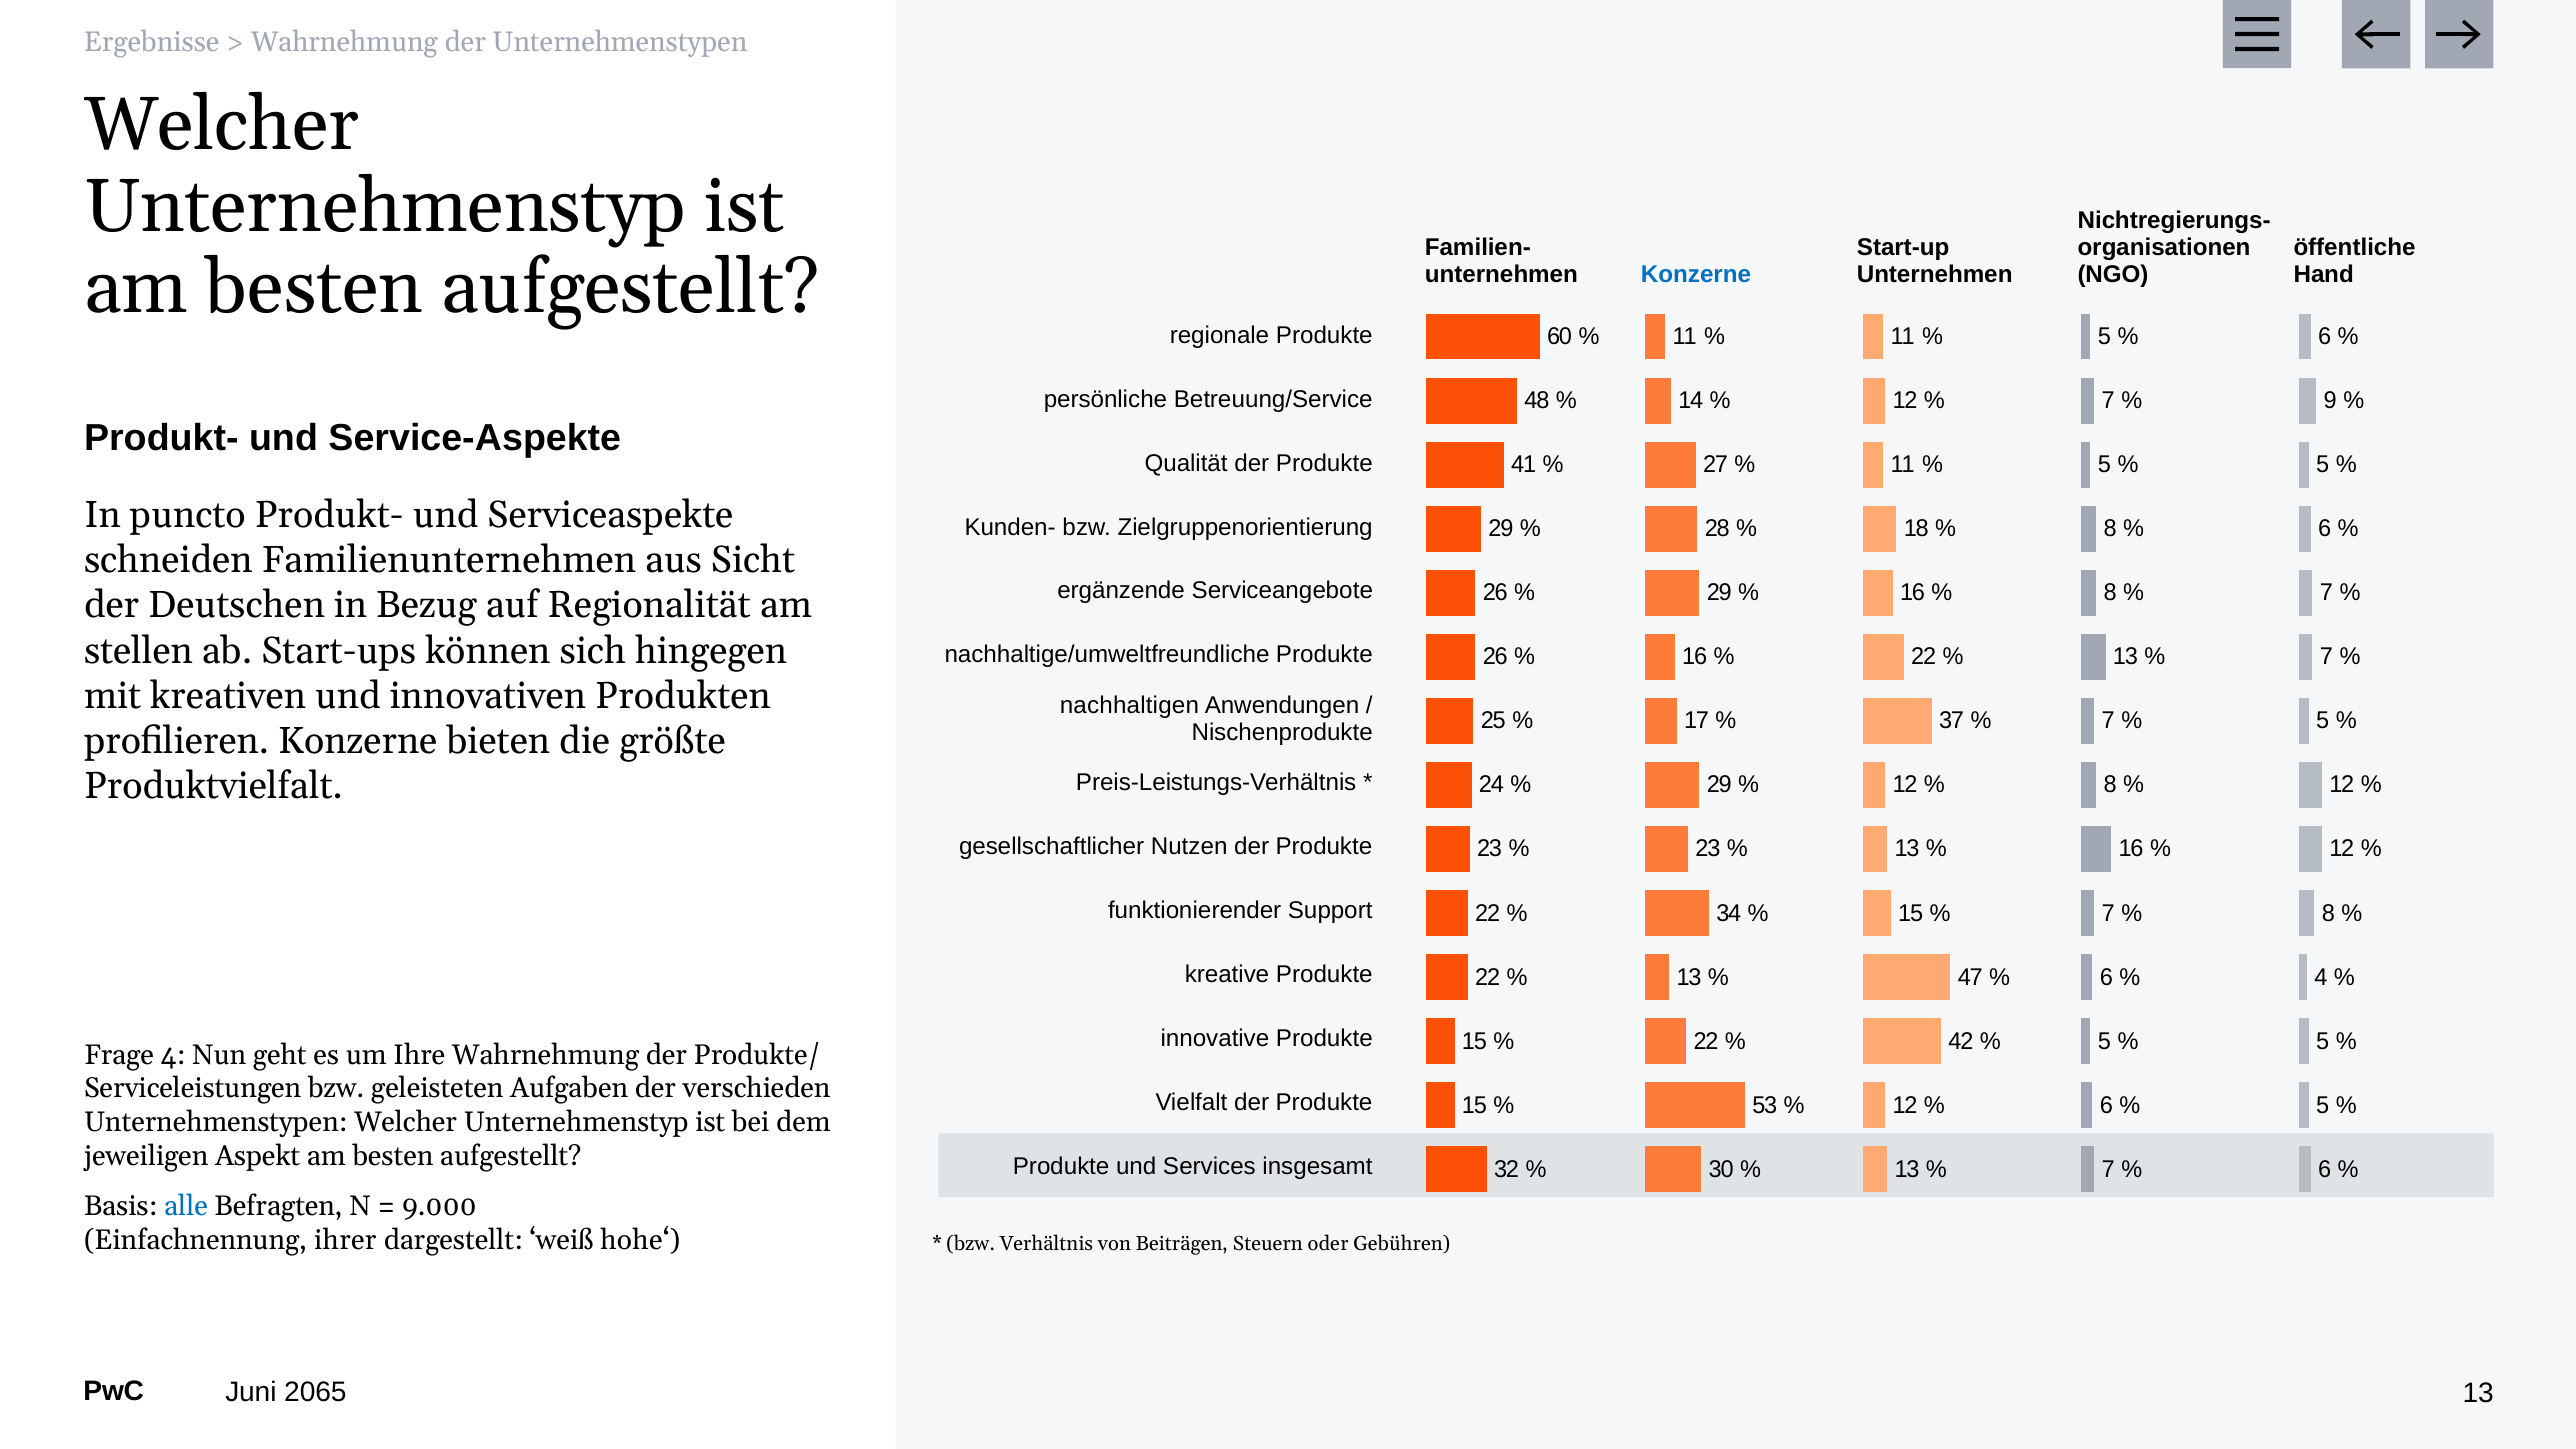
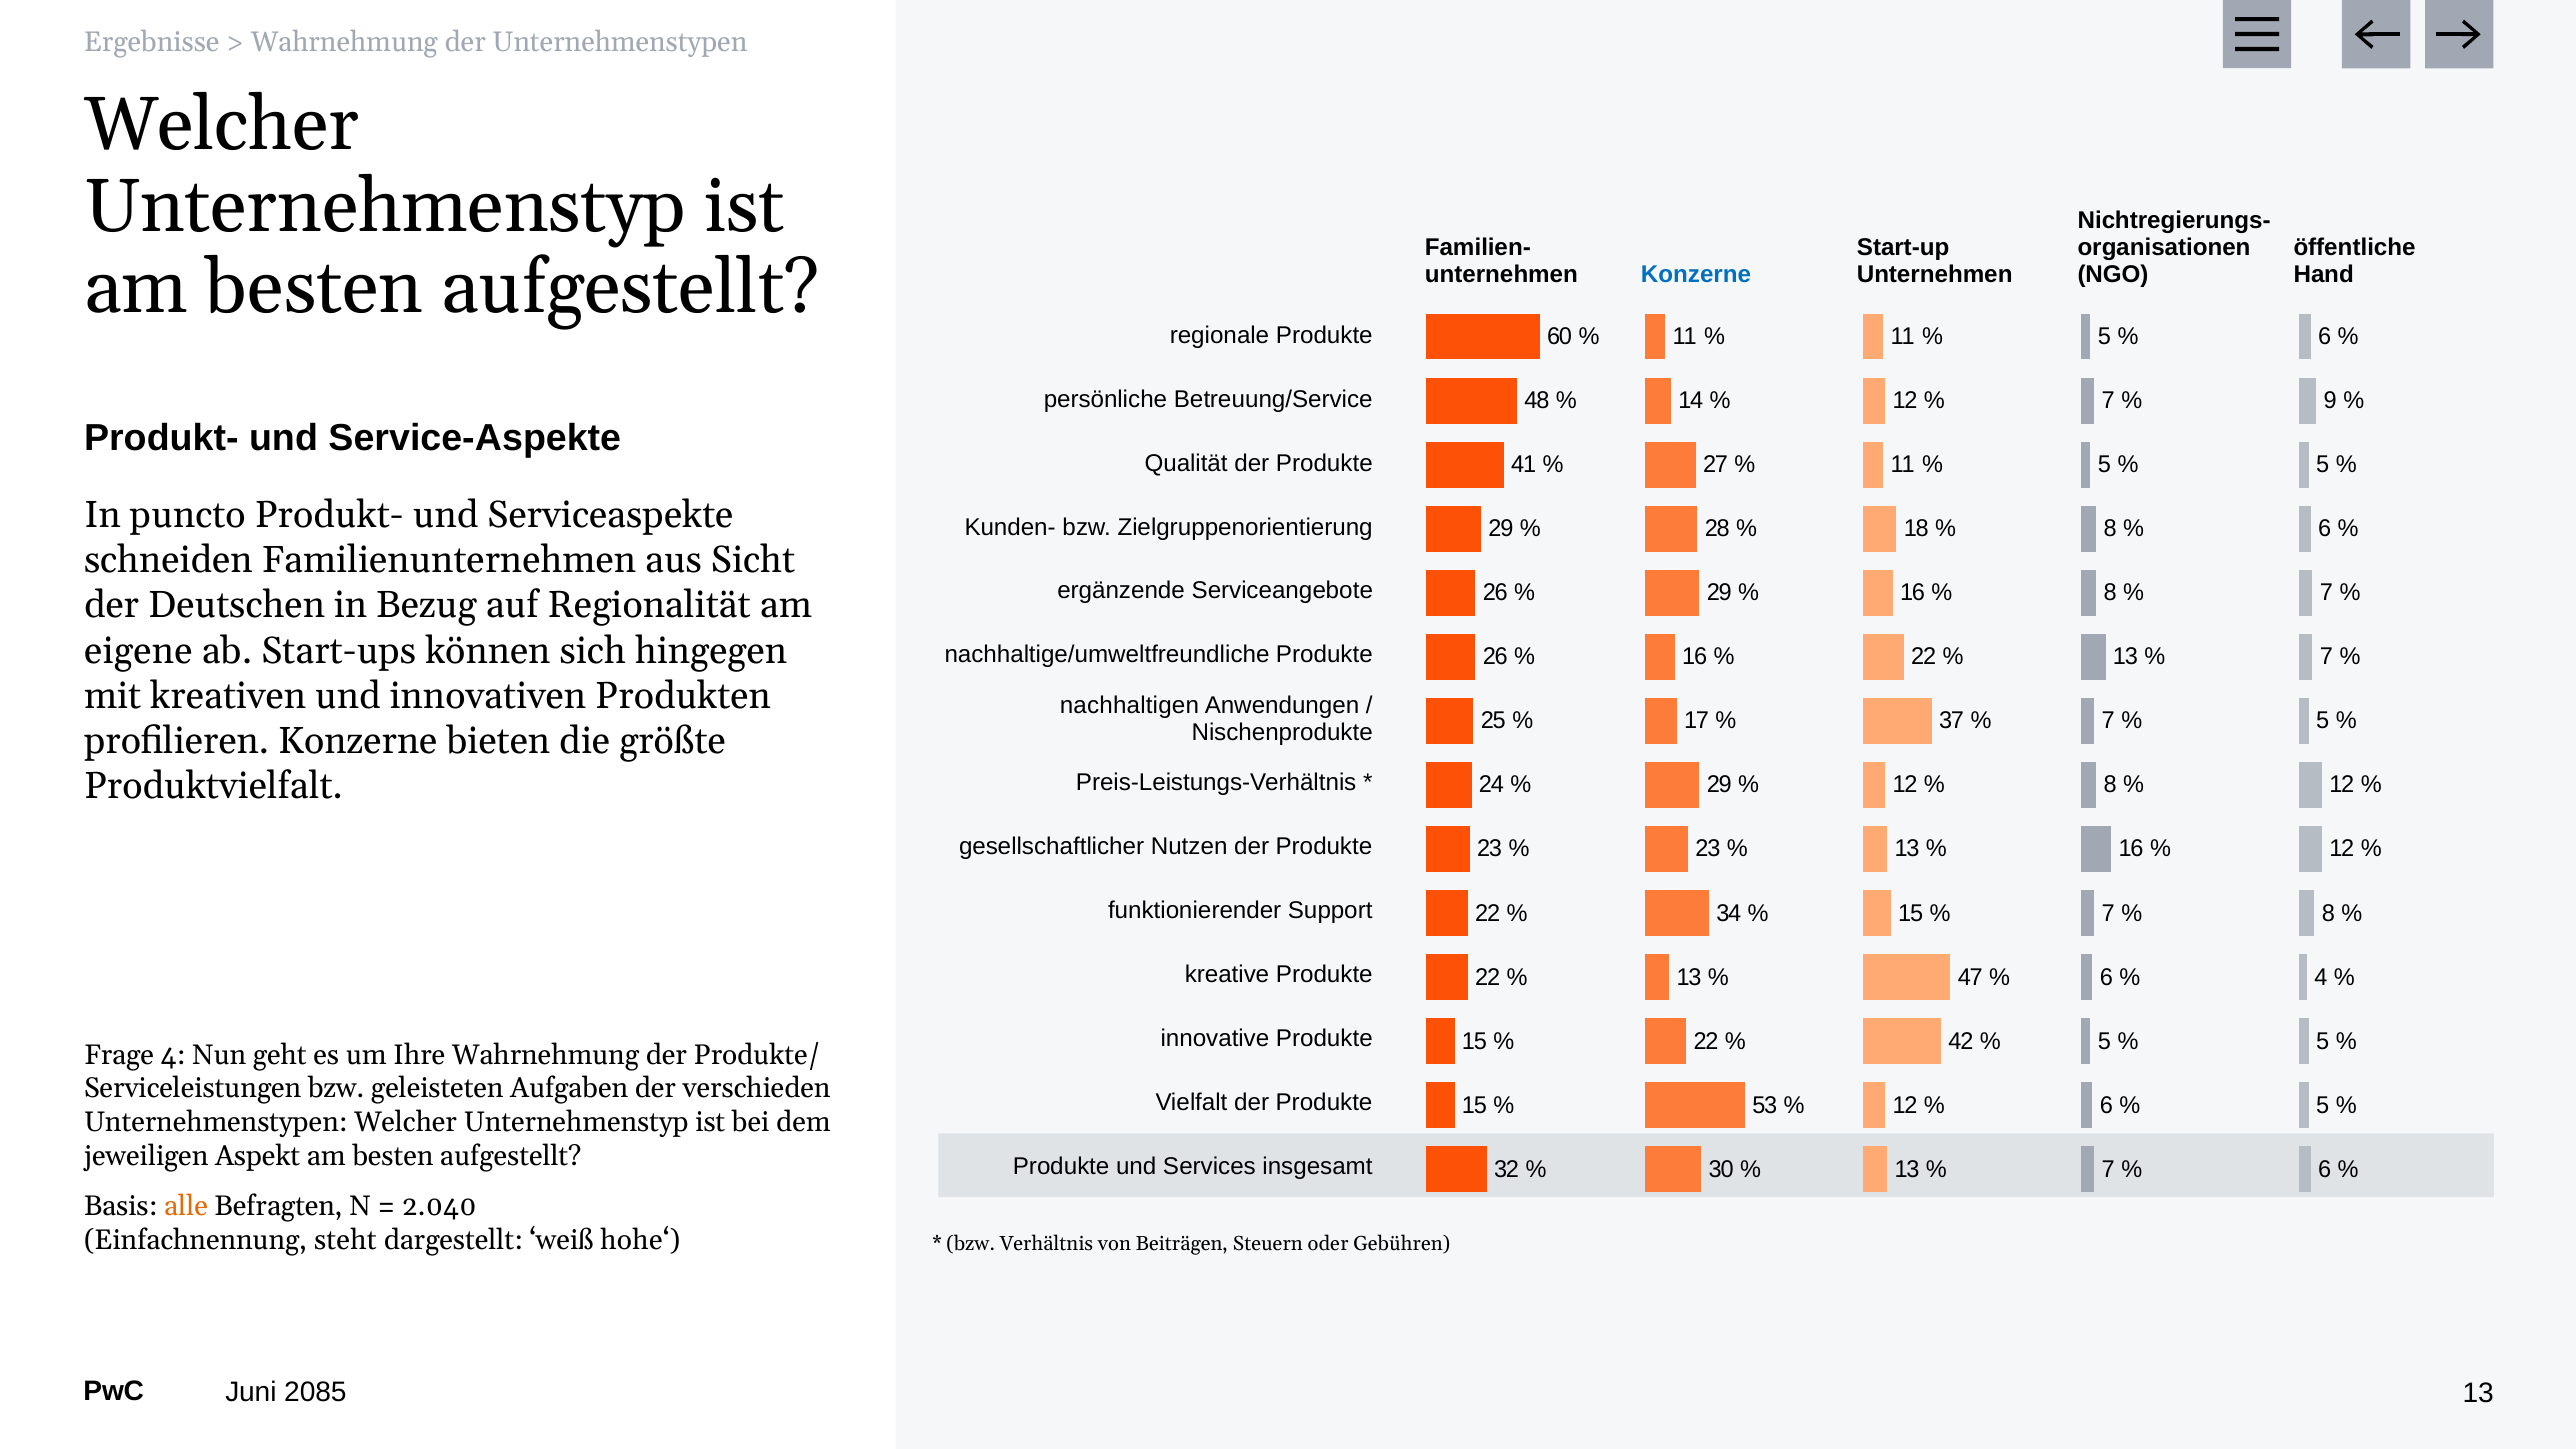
stellen: stellen -> eigene
alle colour: blue -> orange
9.000: 9.000 -> 2.040
ihrer: ihrer -> steht
2065: 2065 -> 2085
